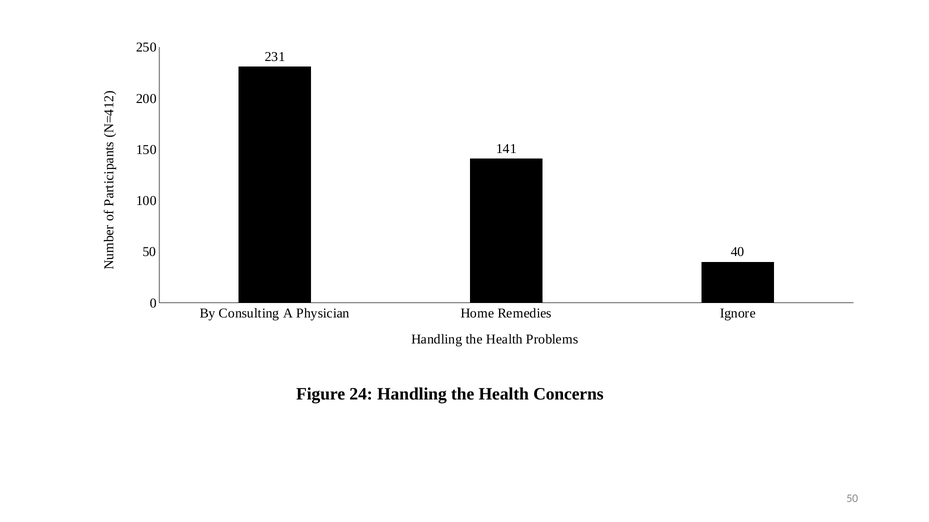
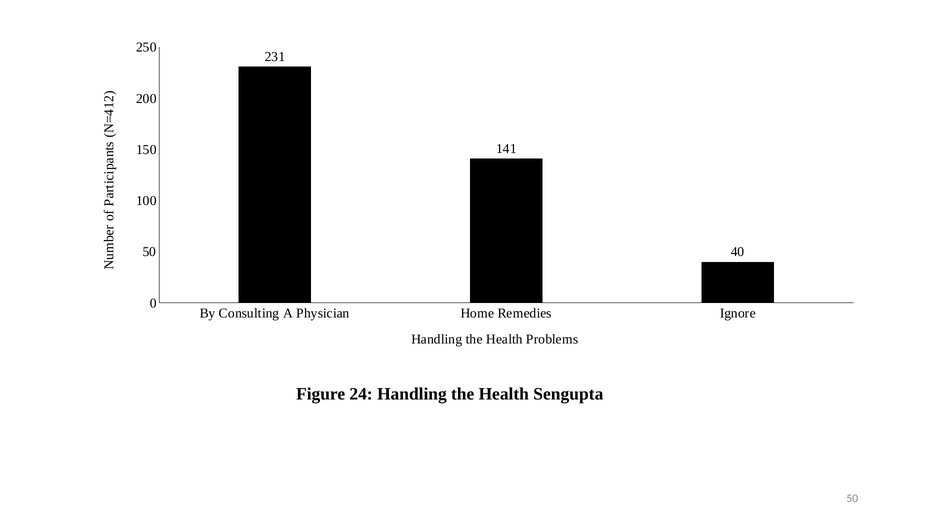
Concerns: Concerns -> Sengupta
